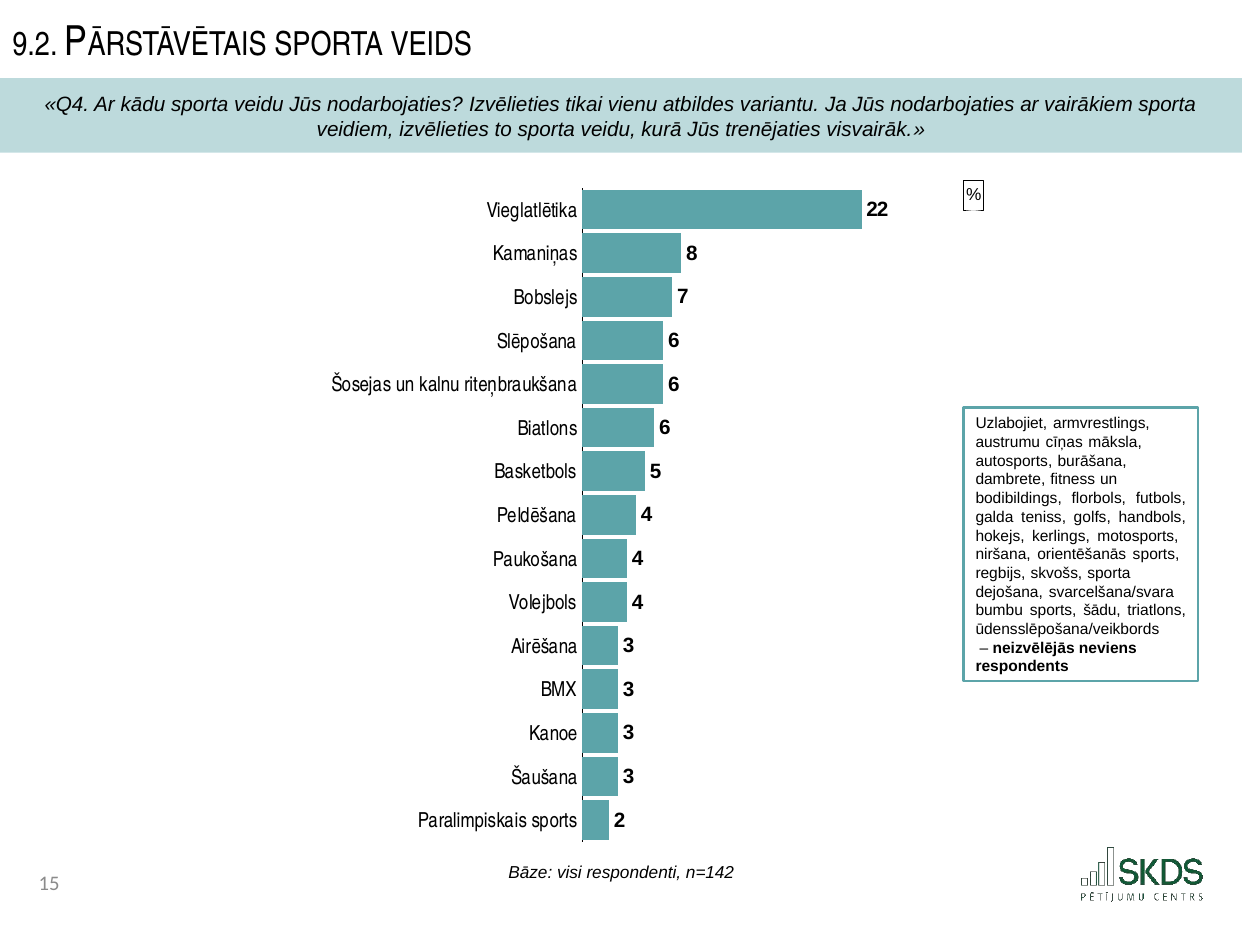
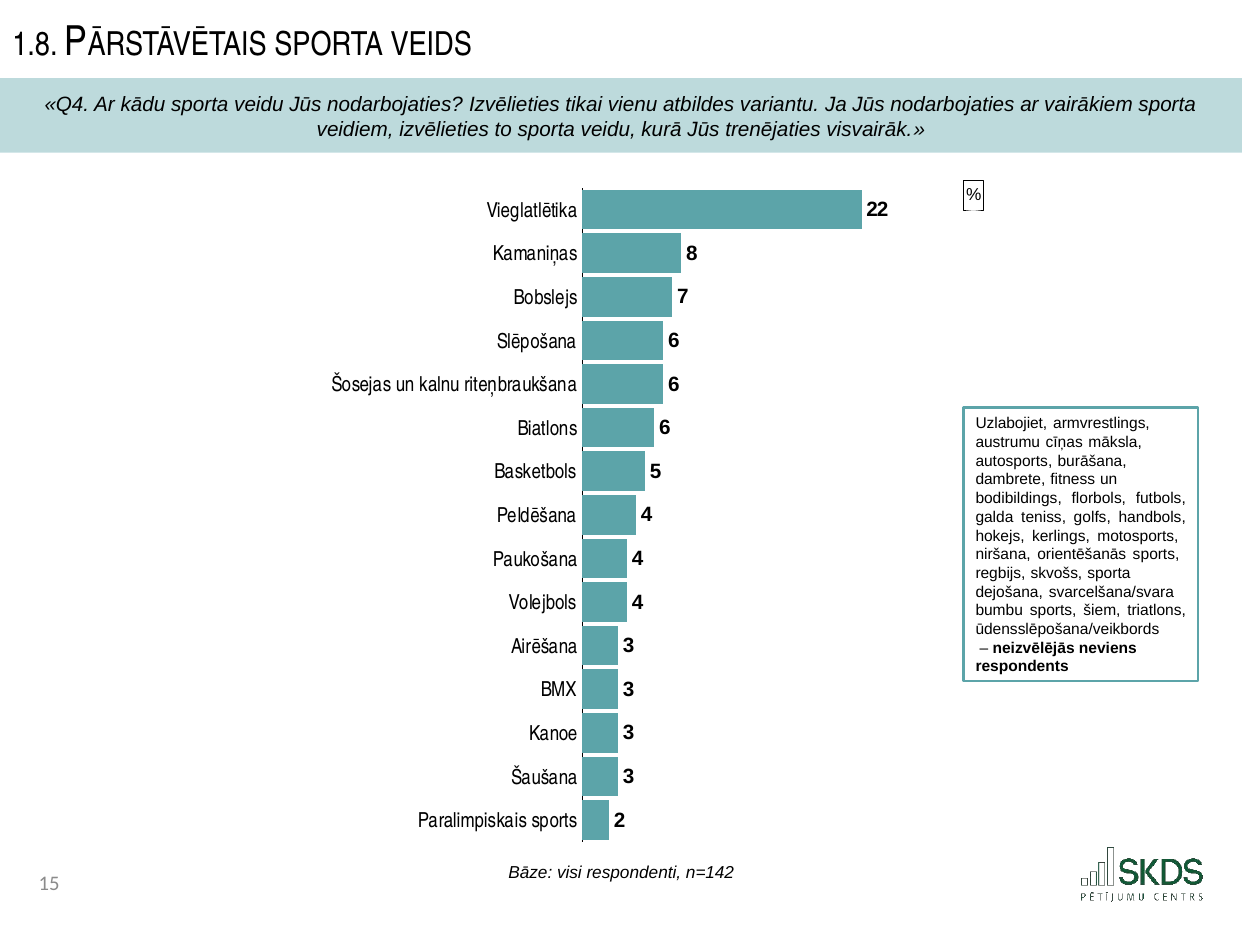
9.2: 9.2 -> 1.8
šādu: šādu -> šiem
